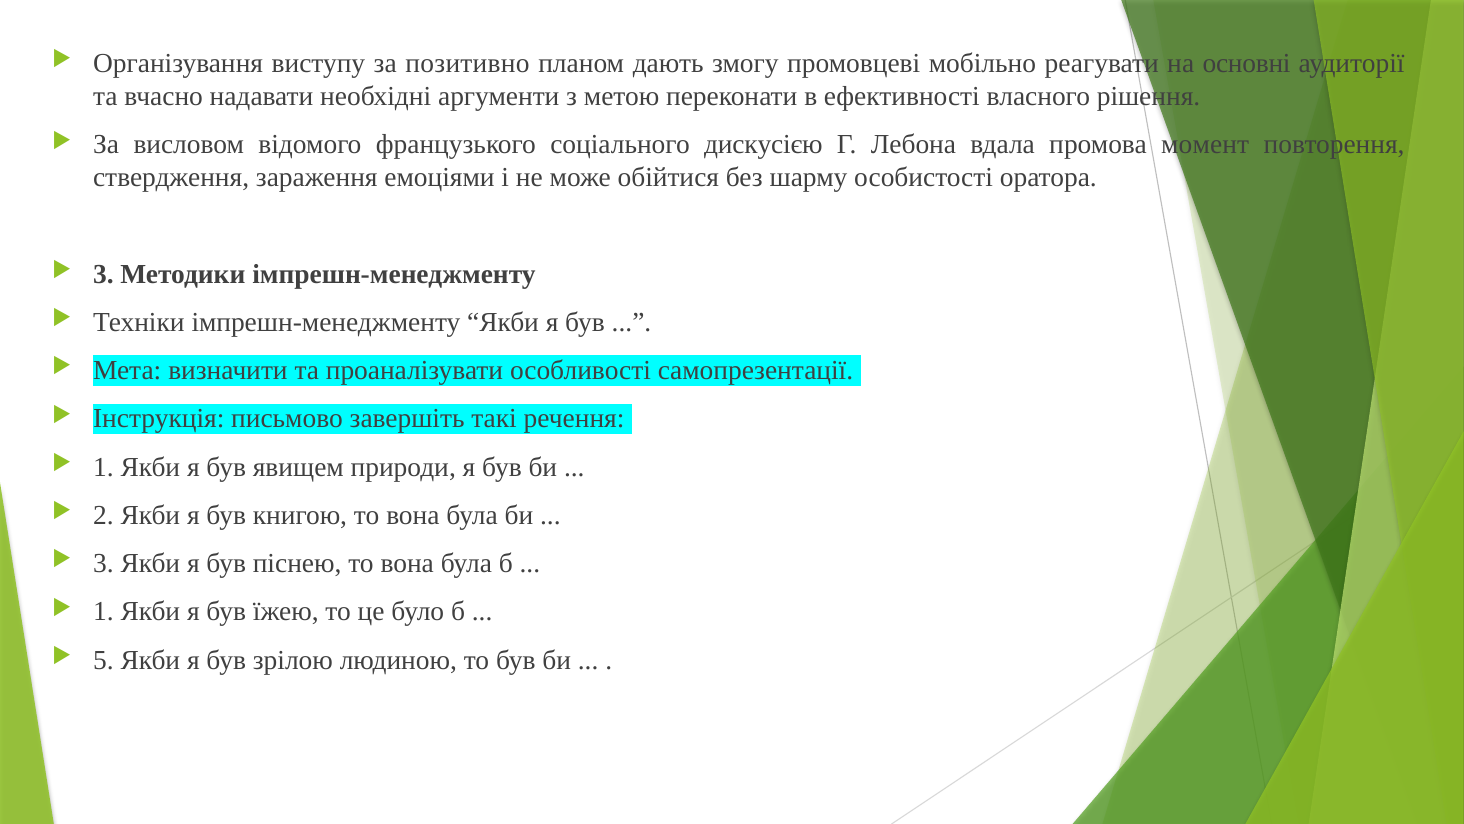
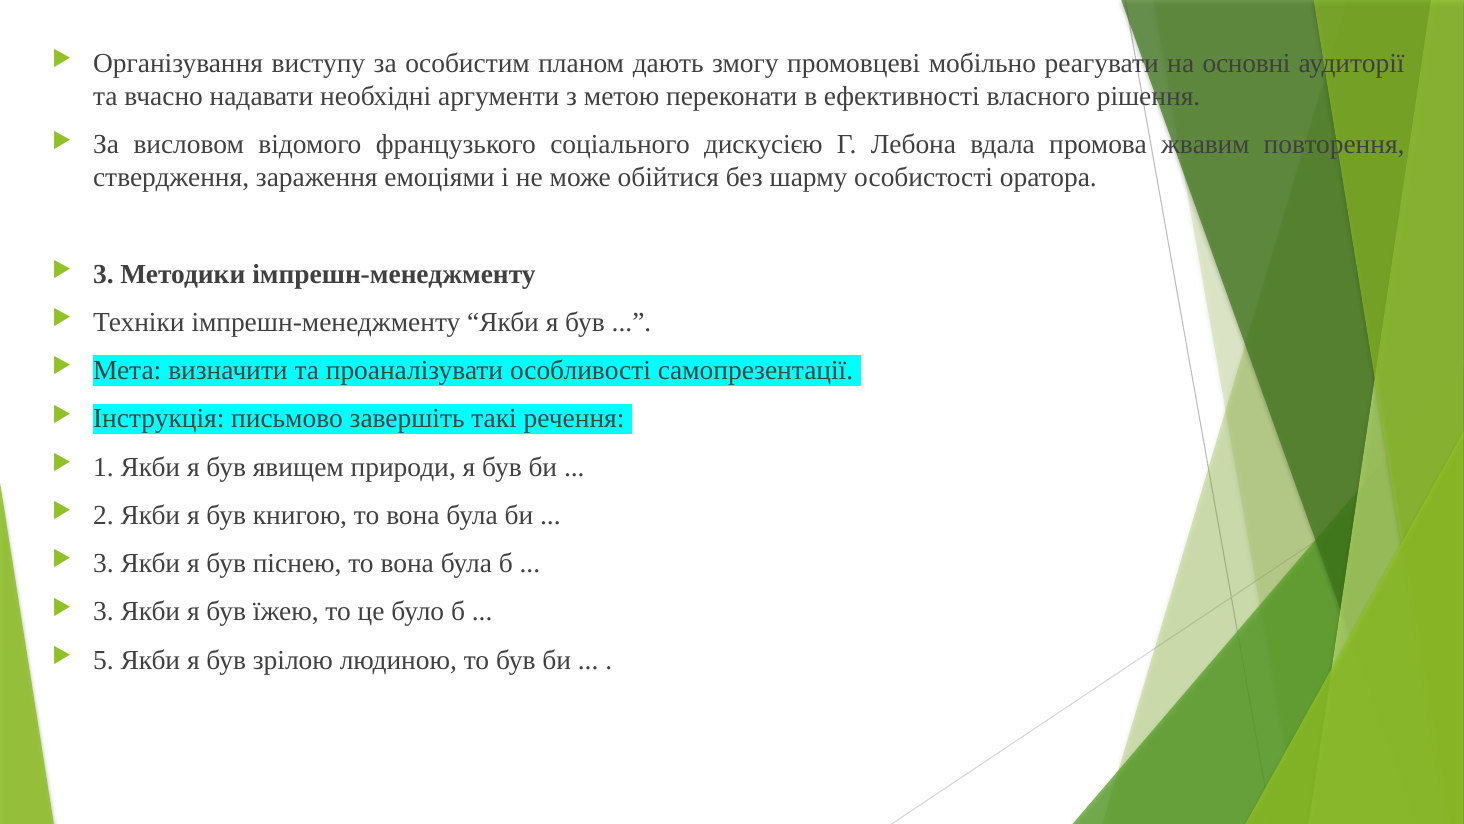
позитивно: позитивно -> особистим
момент: момент -> жвавим
1 at (103, 611): 1 -> 3
